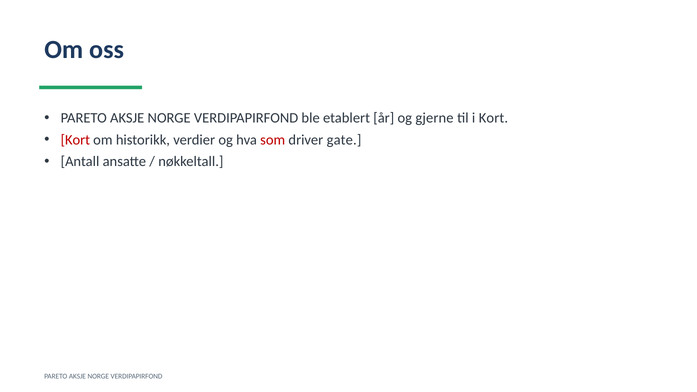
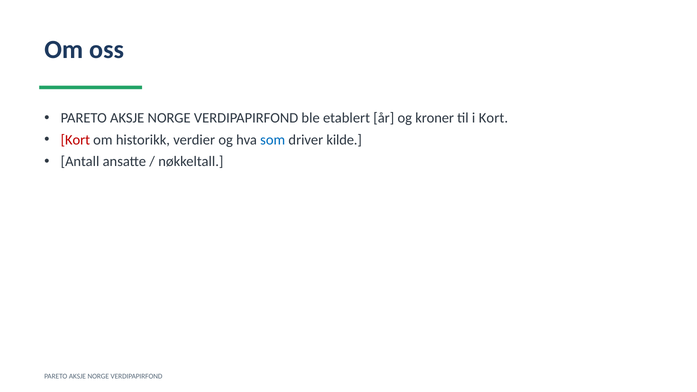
gjerne: gjerne -> kroner
som colour: red -> blue
gate: gate -> kilde
